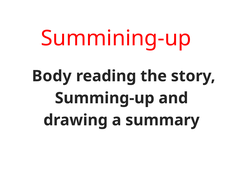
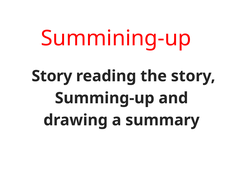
Body at (52, 76): Body -> Story
